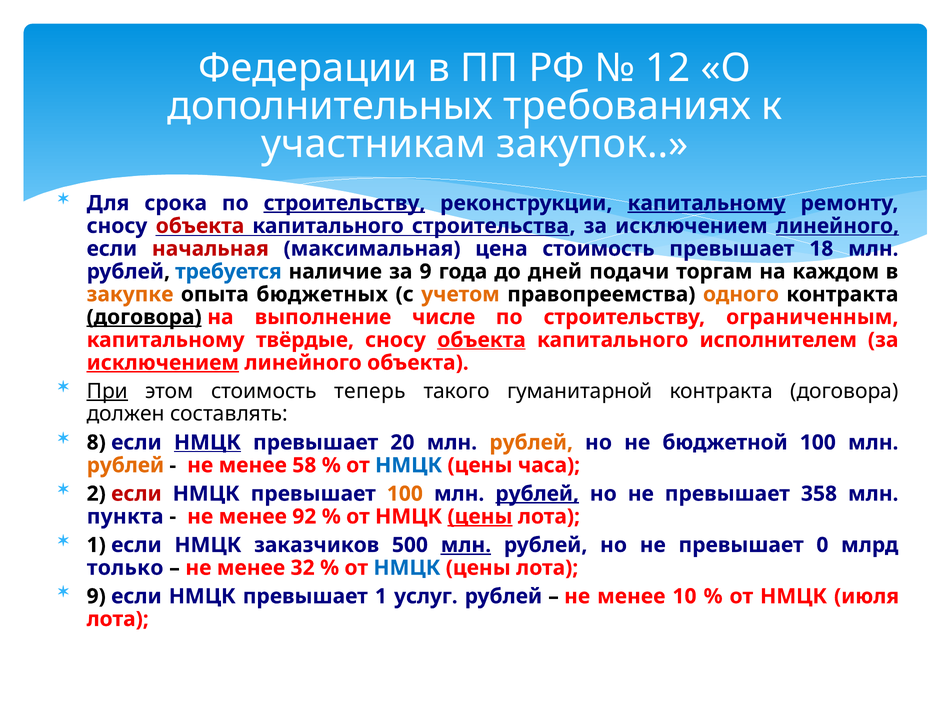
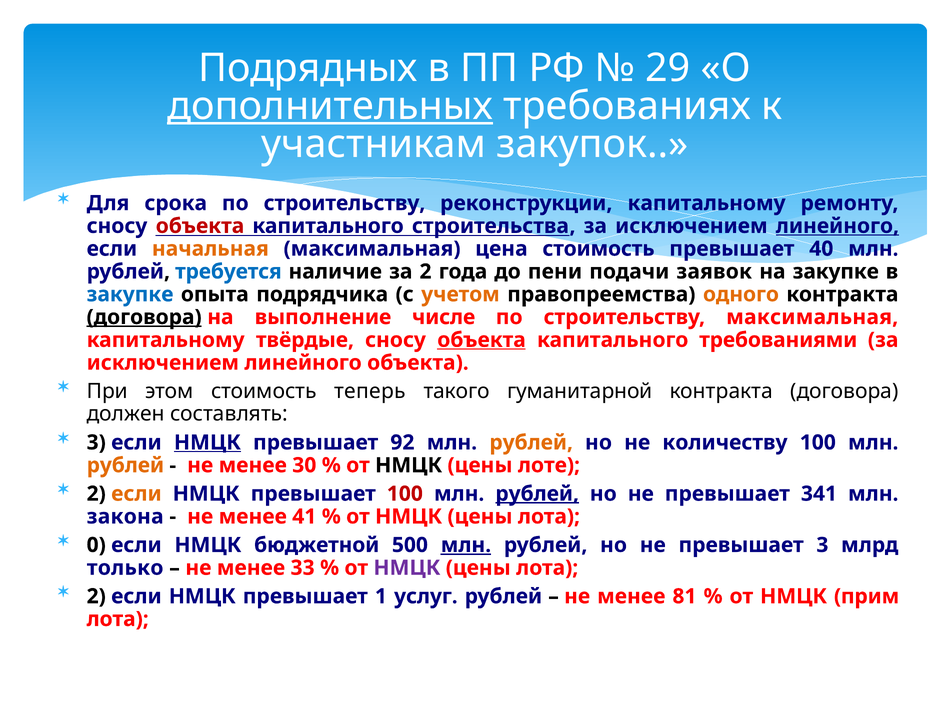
Федерации: Федерации -> Подрядных
12: 12 -> 29
дополнительных underline: none -> present
строительству at (344, 203) underline: present -> none
капитальному at (707, 203) underline: present -> none
начальная colour: red -> orange
18: 18 -> 40
за 9: 9 -> 2
дней: дней -> пени
торгам: торгам -> заявок
на каждом: каждом -> закупке
закупке at (130, 294) colour: orange -> blue
бюджетных: бюджетных -> подрядчика
строительству ограниченным: ограниченным -> максимальная
исполнителем: исполнителем -> требованиями
исключением at (163, 362) underline: present -> none
При underline: present -> none
8 at (96, 442): 8 -> 3
20: 20 -> 92
бюджетной: бюджетной -> количеству
58: 58 -> 30
НМЦК at (409, 465) colour: blue -> black
часа: часа -> лоте
если at (136, 493) colour: red -> orange
100 at (405, 493) colour: orange -> red
358: 358 -> 341
пункта: пункта -> закона
92: 92 -> 41
цены at (480, 516) underline: present -> none
1 at (96, 545): 1 -> 0
заказчиков: заказчиков -> бюджетной
превышает 0: 0 -> 3
32: 32 -> 33
НМЦК at (407, 567) colour: blue -> purple
9 at (96, 596): 9 -> 2
10: 10 -> 81
июля: июля -> прим
